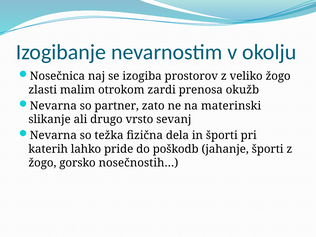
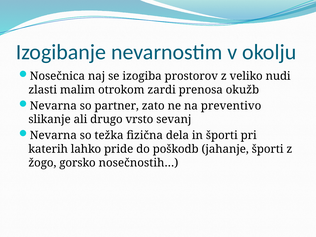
veliko žogo: žogo -> nudi
materinski: materinski -> preventivo
